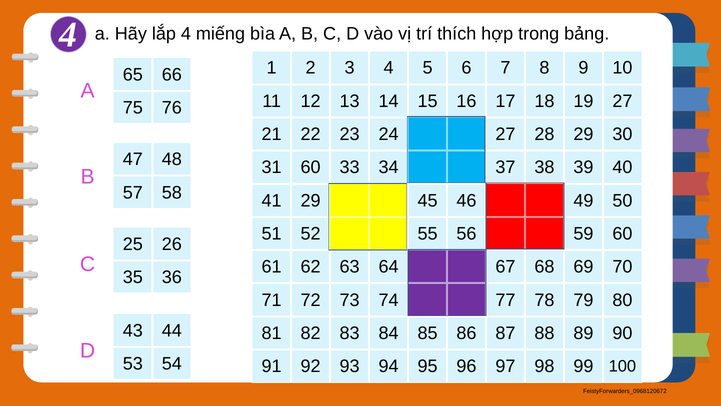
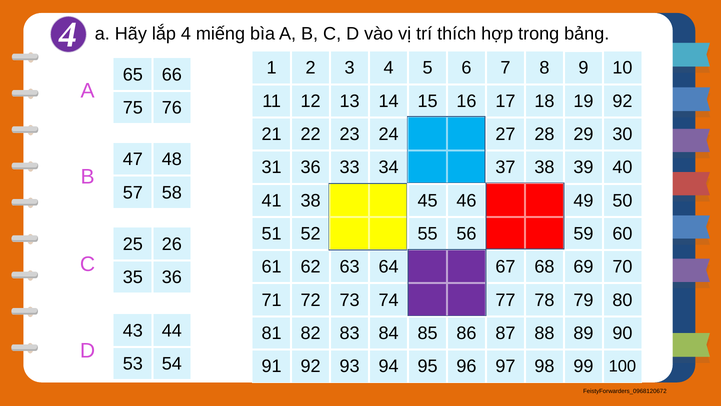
19 27: 27 -> 92
31 60: 60 -> 36
41 29: 29 -> 38
